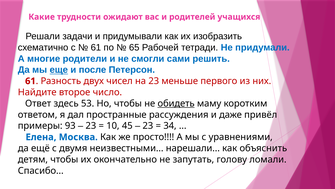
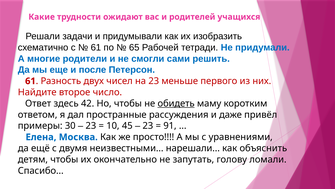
еще underline: present -> none
53: 53 -> 42
93: 93 -> 30
34: 34 -> 91
